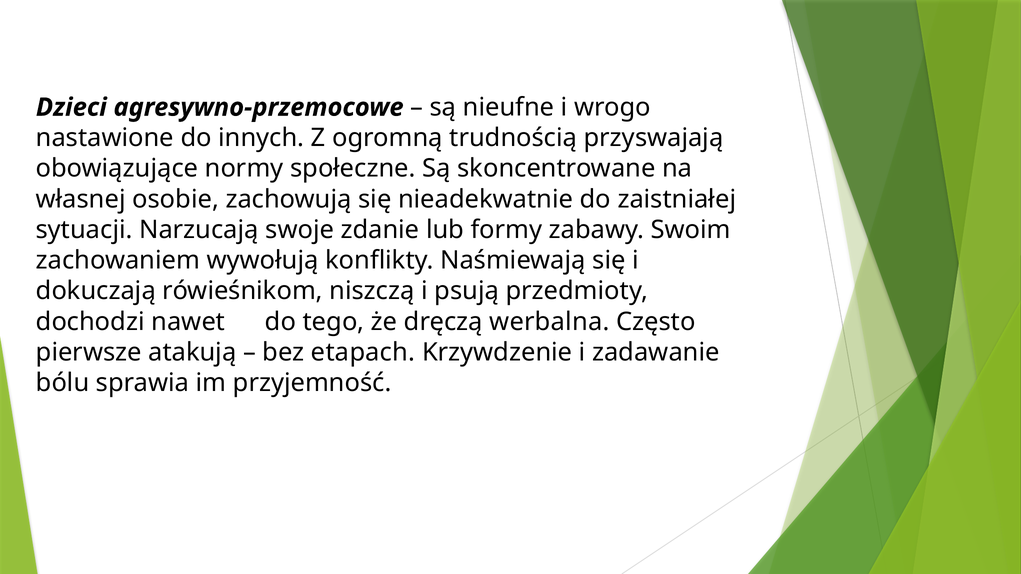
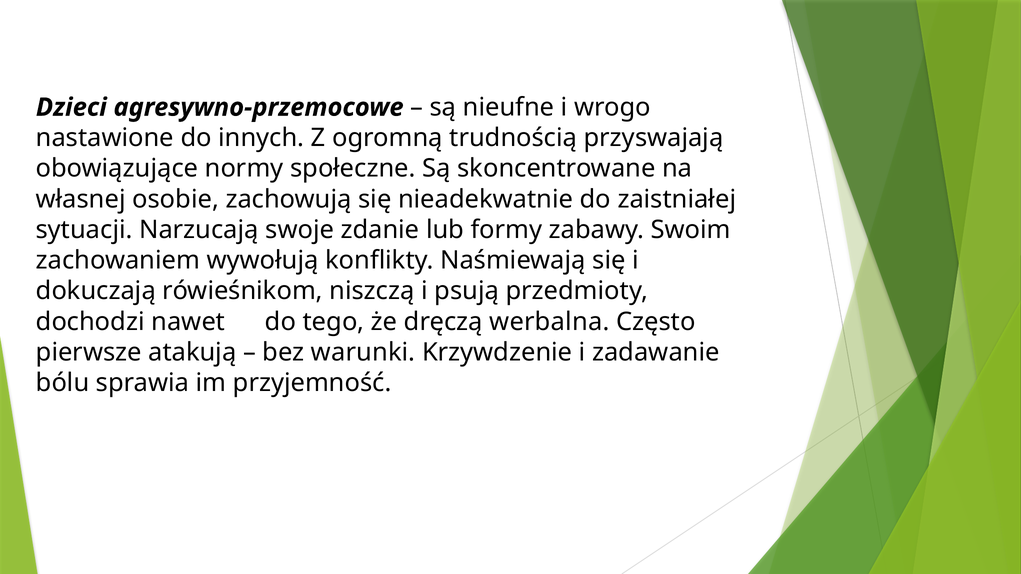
etapach: etapach -> warunki
